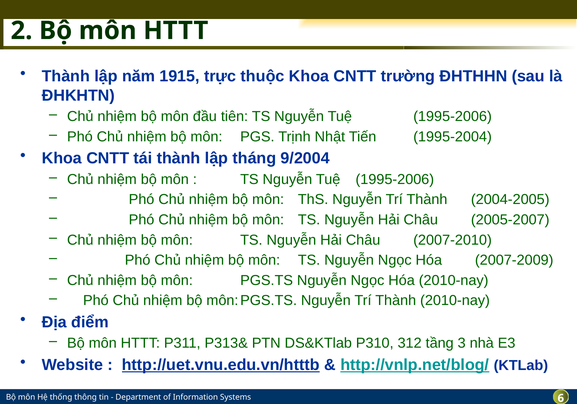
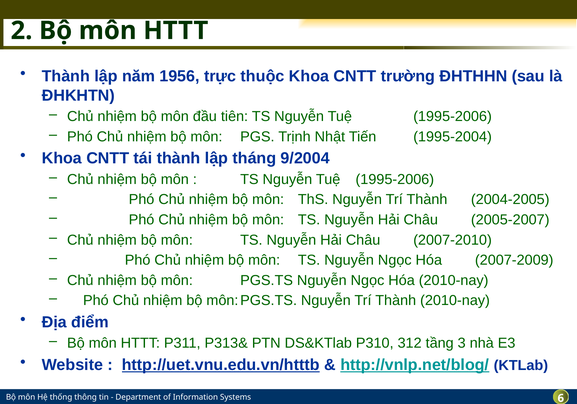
1915: 1915 -> 1956
